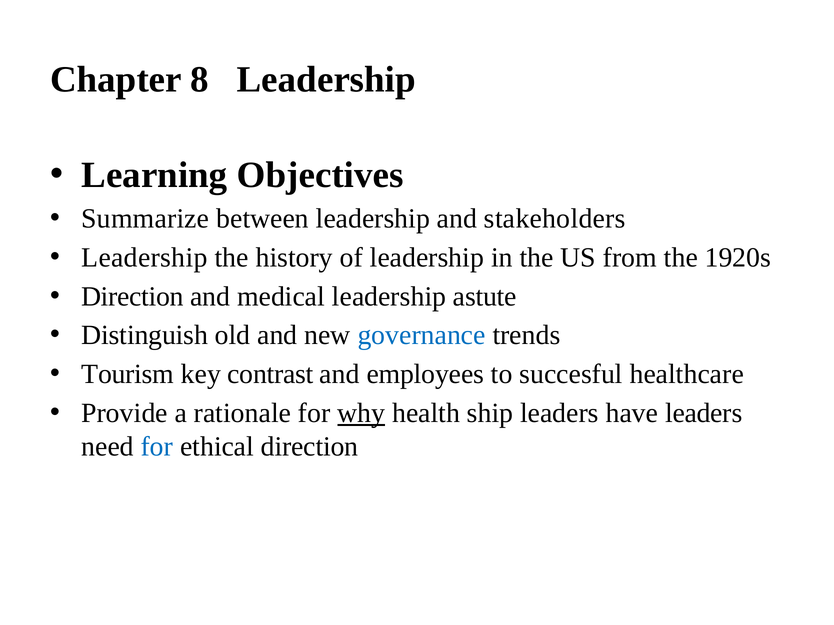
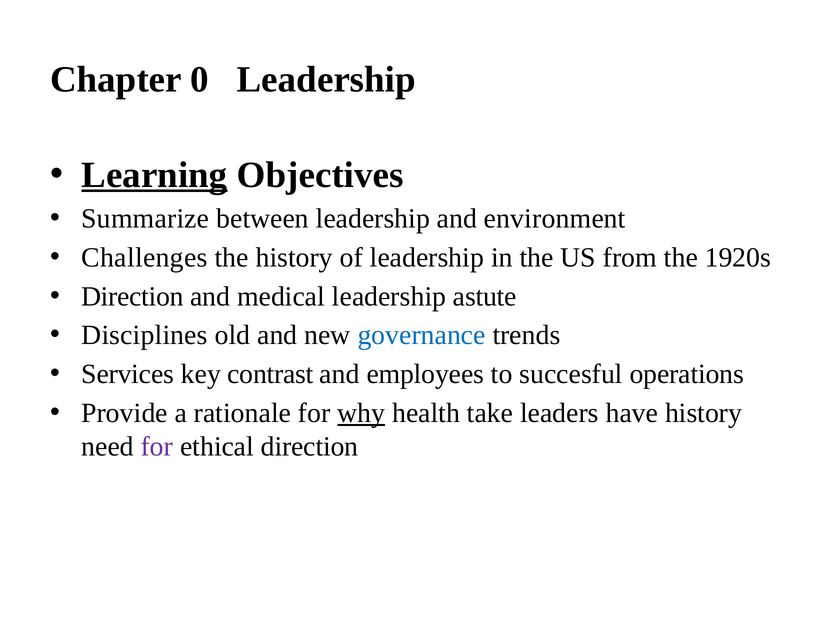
8: 8 -> 0
Learning underline: none -> present
stakeholders: stakeholders -> environment
Leadership at (144, 258): Leadership -> Challenges
Distinguish: Distinguish -> Disciplines
Tourism: Tourism -> Services
healthcare: healthcare -> operations
ship: ship -> take
have leaders: leaders -> history
for at (157, 447) colour: blue -> purple
